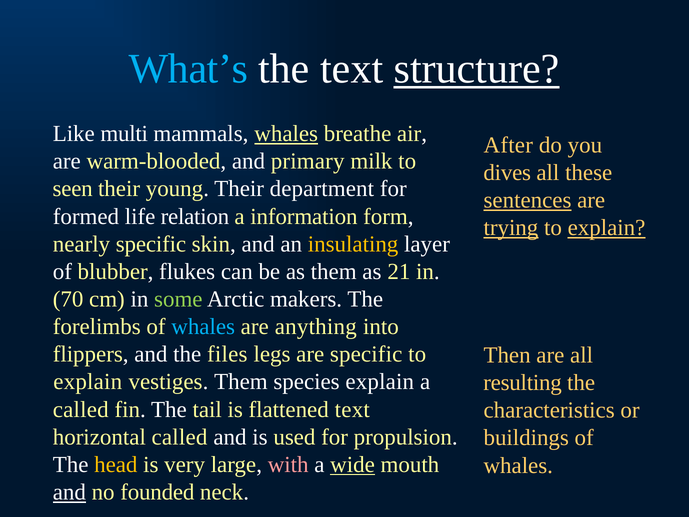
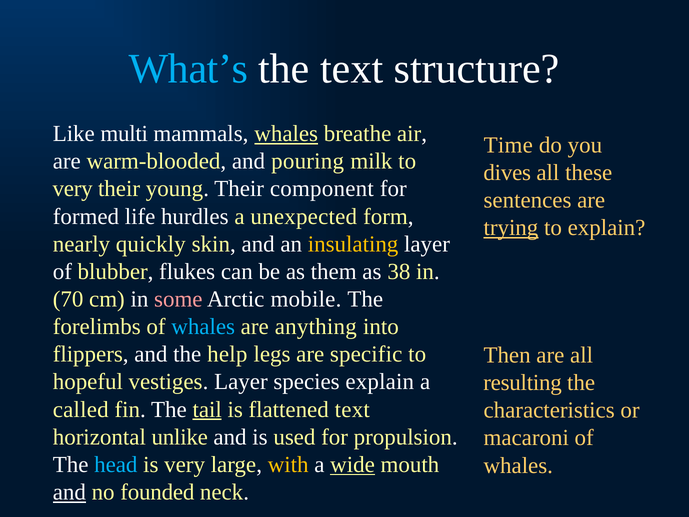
structure underline: present -> none
After: After -> Time
primary: primary -> pouring
seen at (73, 189): seen -> very
department: department -> component
sentences underline: present -> none
relation: relation -> hurdles
information: information -> unexpected
explain at (607, 228) underline: present -> none
nearly specific: specific -> quickly
21: 21 -> 38
some colour: light green -> pink
makers: makers -> mobile
files: files -> help
explain at (88, 382): explain -> hopeful
vestiges Them: Them -> Layer
tail underline: none -> present
horizontal called: called -> unlike
buildings: buildings -> macaroni
head colour: yellow -> light blue
with colour: pink -> yellow
